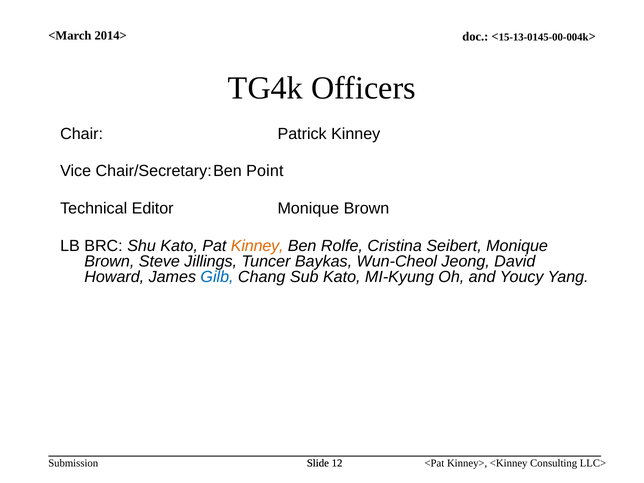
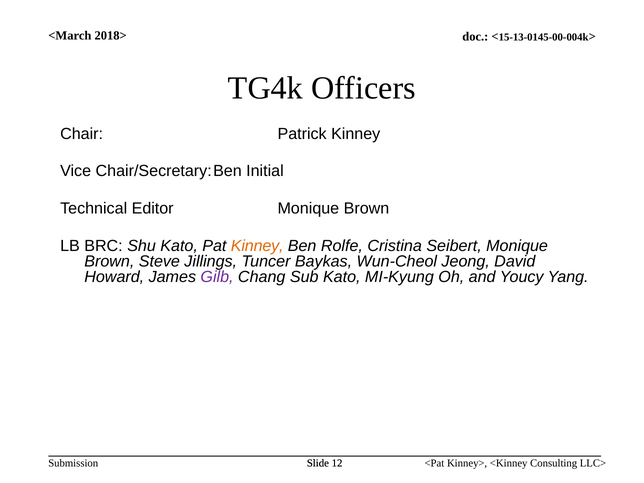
2014>: 2014> -> 2018>
Point: Point -> Initial
Gilb colour: blue -> purple
